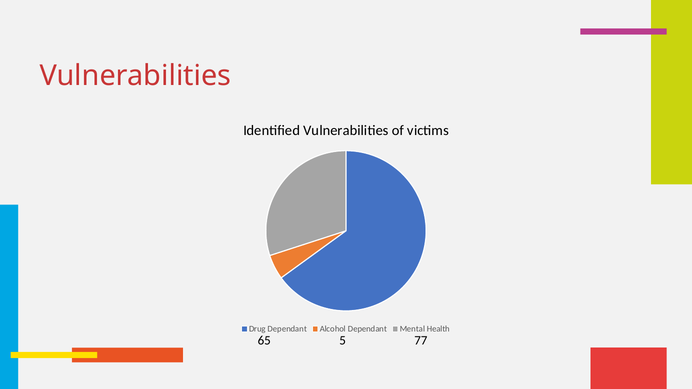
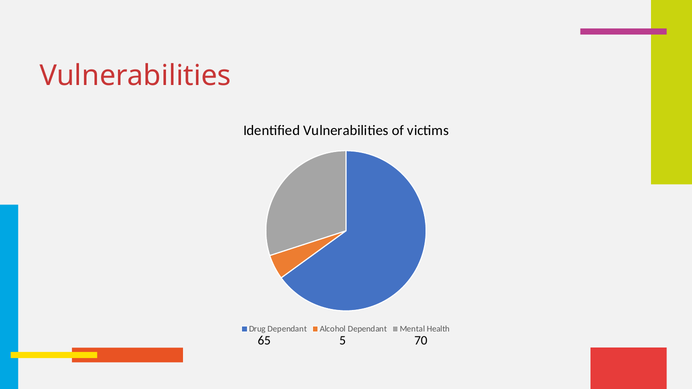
77: 77 -> 70
